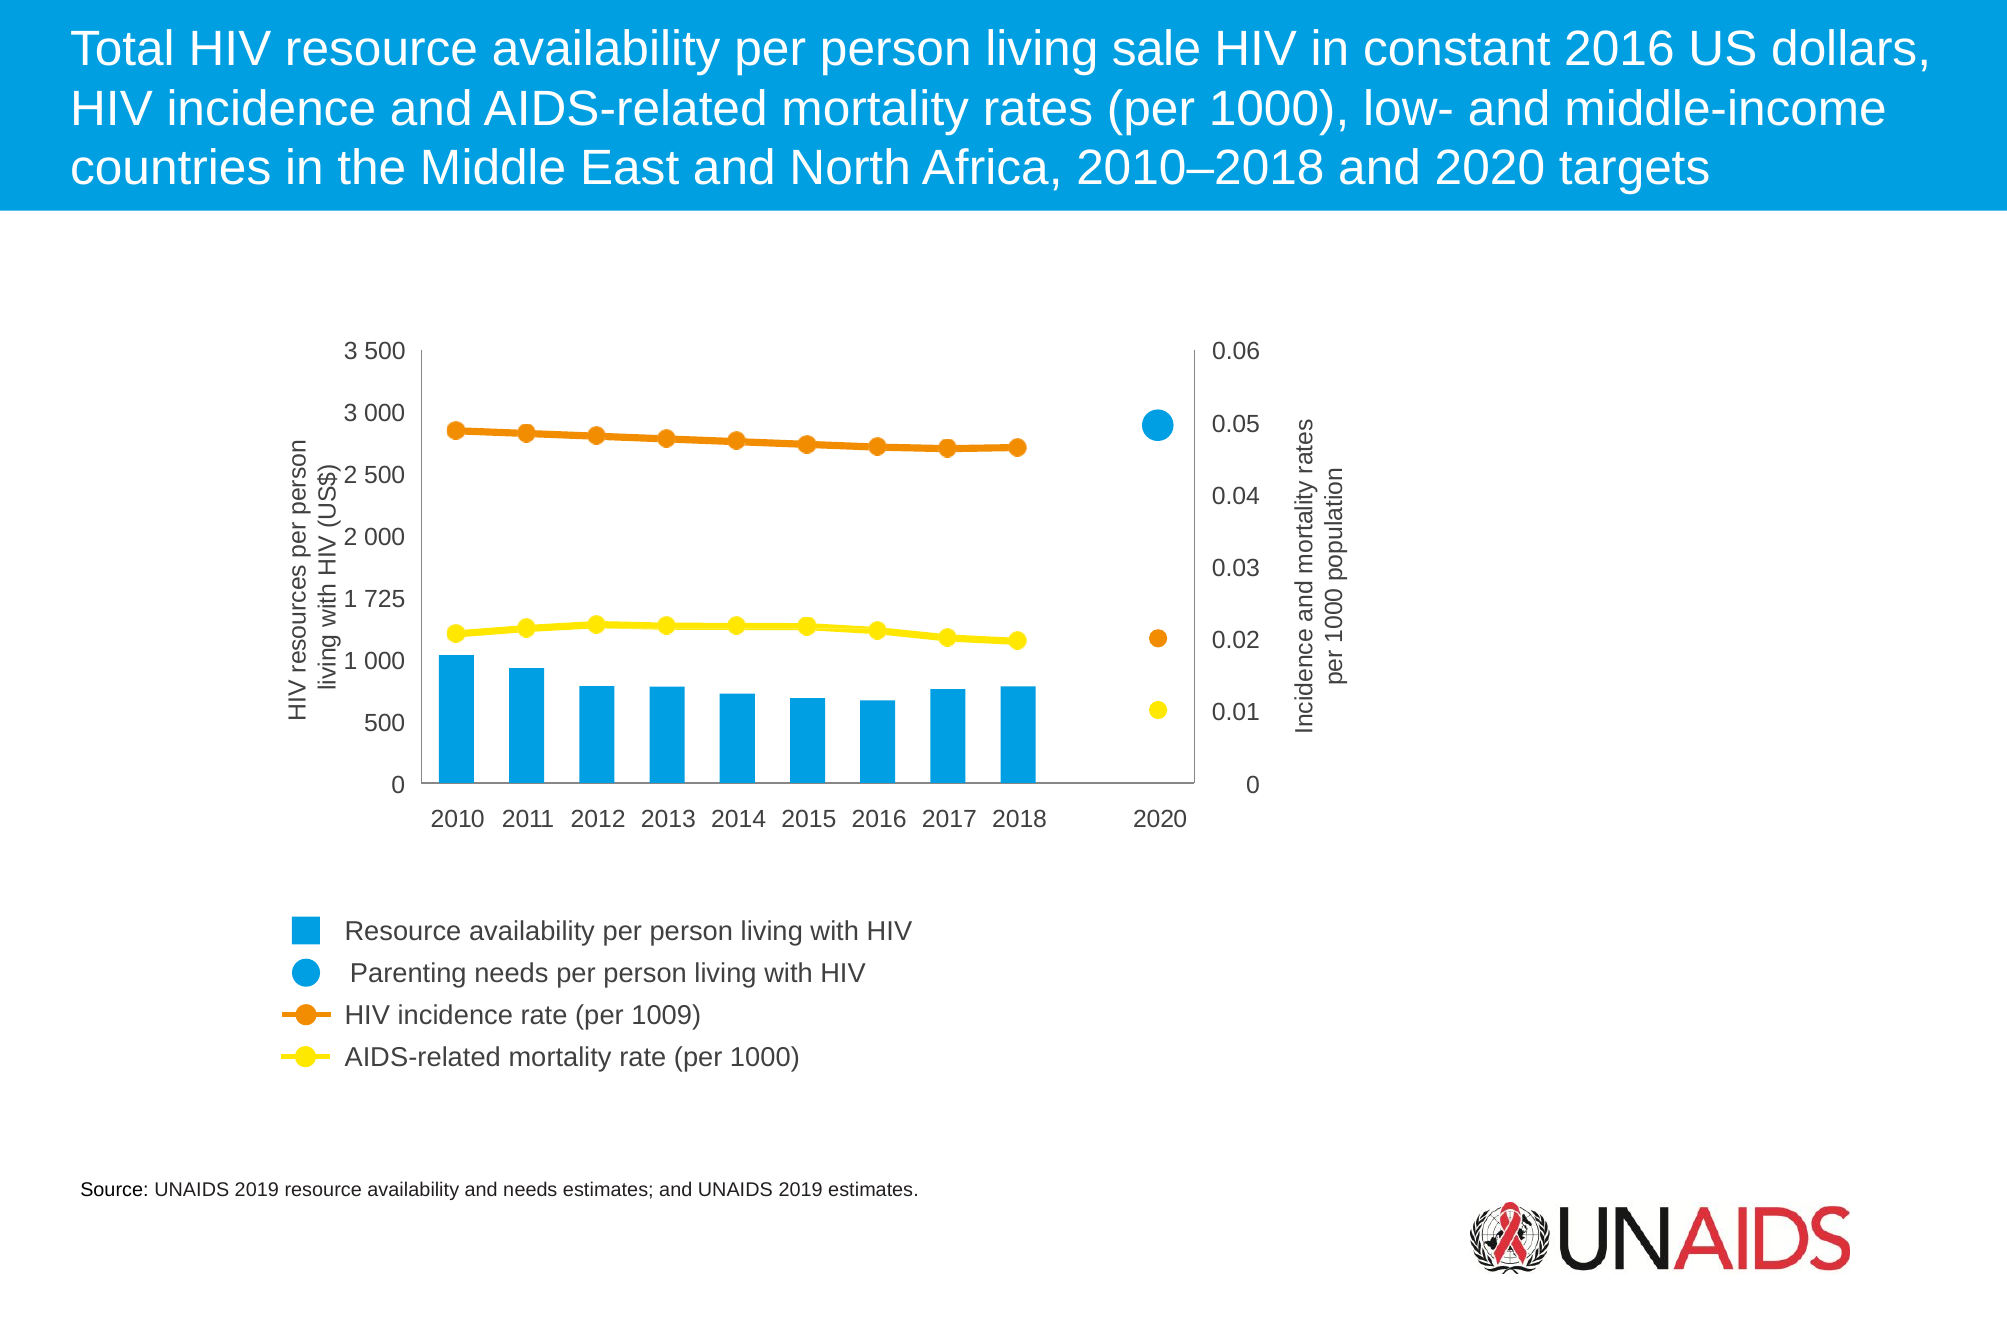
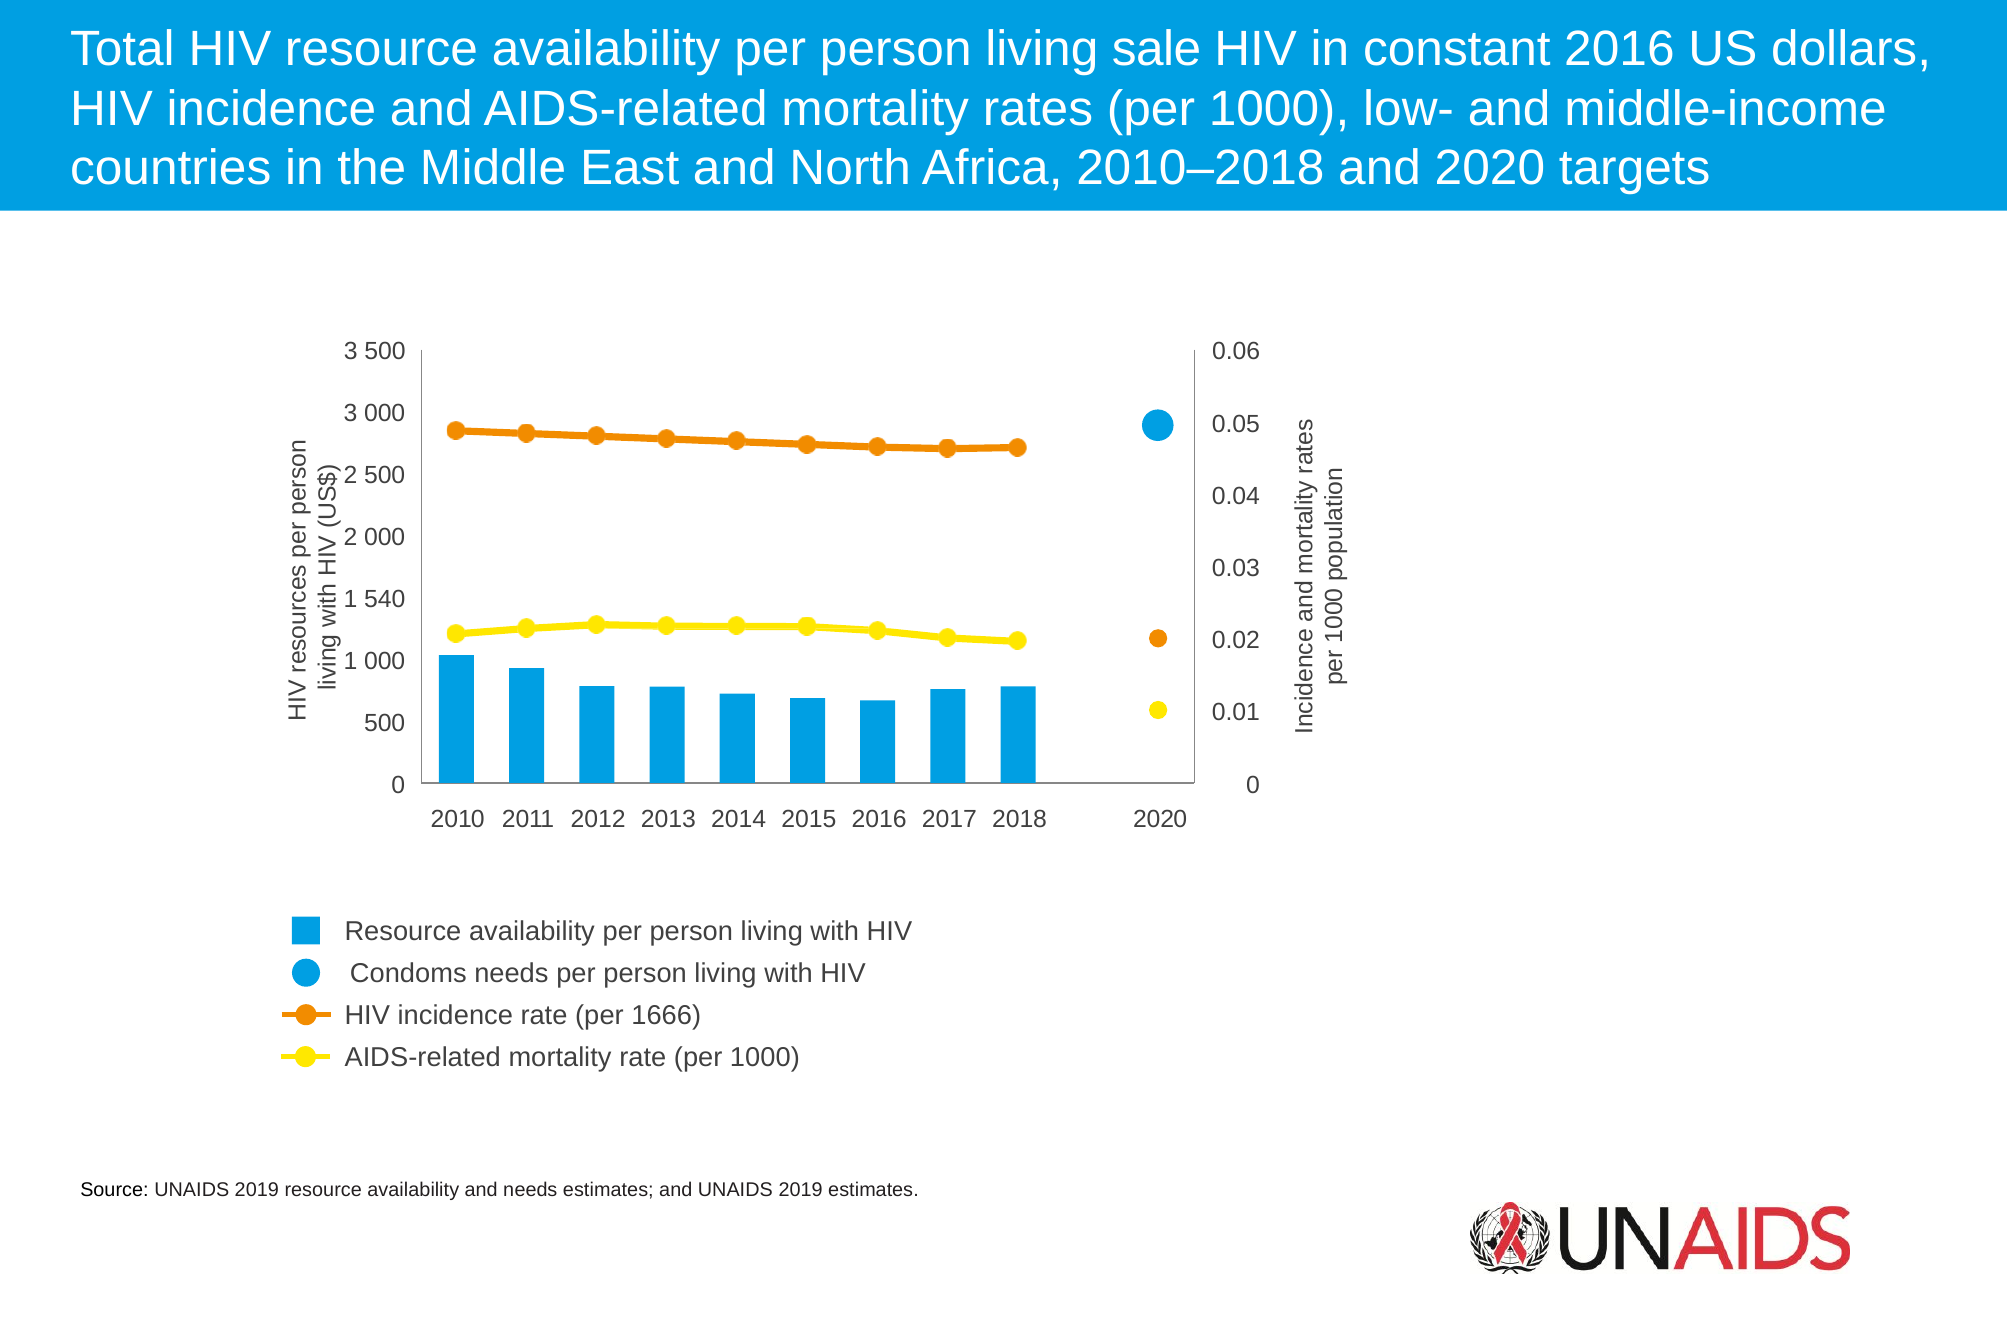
725: 725 -> 540
Parenting: Parenting -> Condoms
1009: 1009 -> 1666
